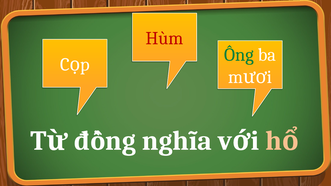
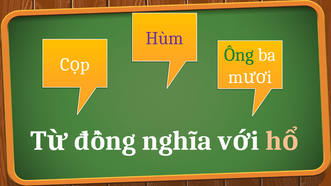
Hùm colour: red -> purple
